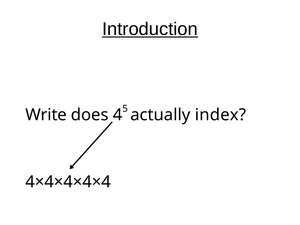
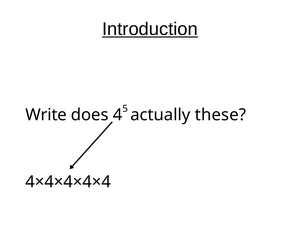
index: index -> these
